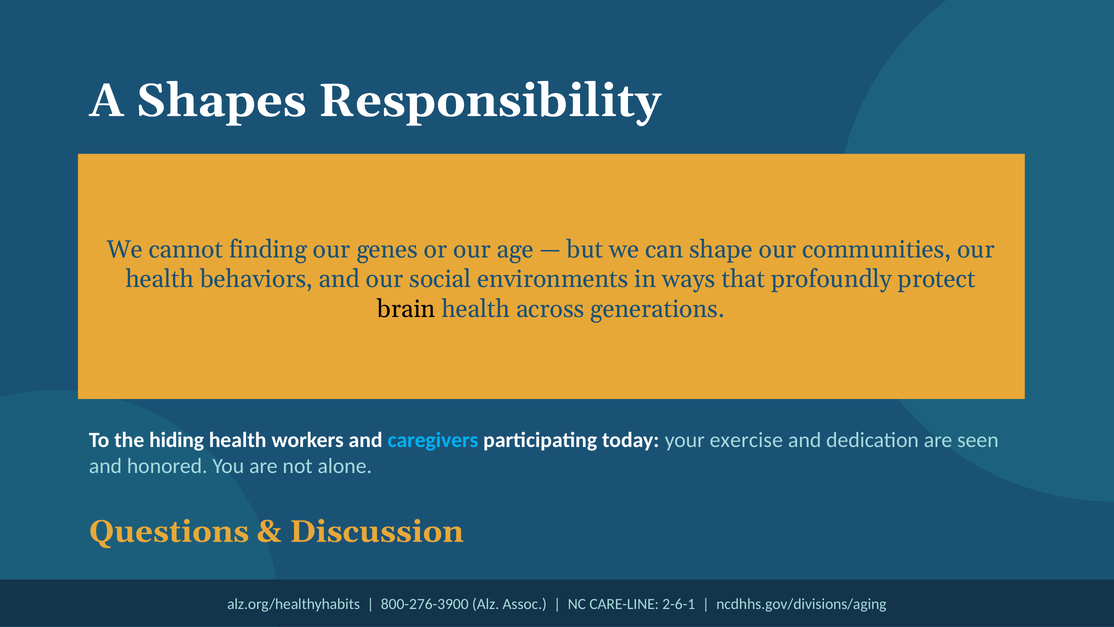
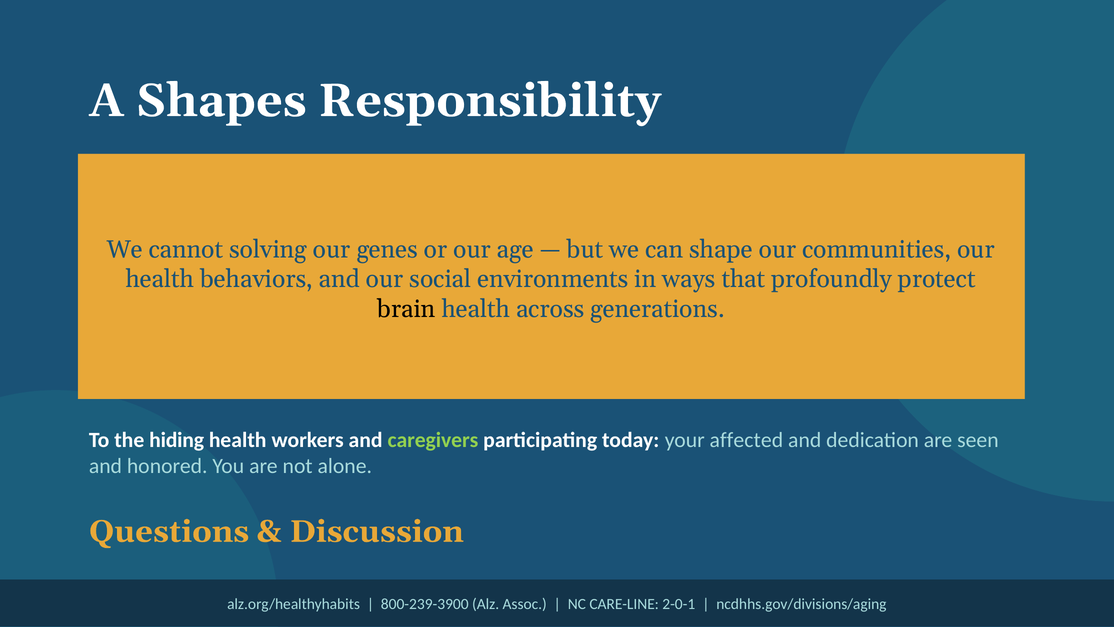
finding: finding -> solving
caregivers colour: light blue -> light green
exercise: exercise -> affected
800-276-3900: 800-276-3900 -> 800-239-3900
2-6-1: 2-6-1 -> 2-0-1
